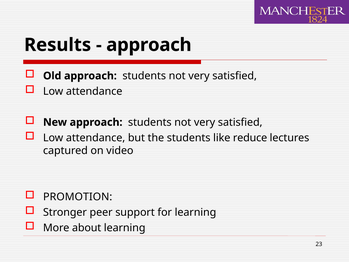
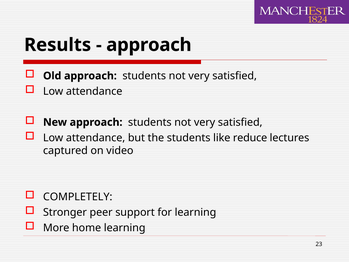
PROMOTION: PROMOTION -> COMPLETELY
about: about -> home
